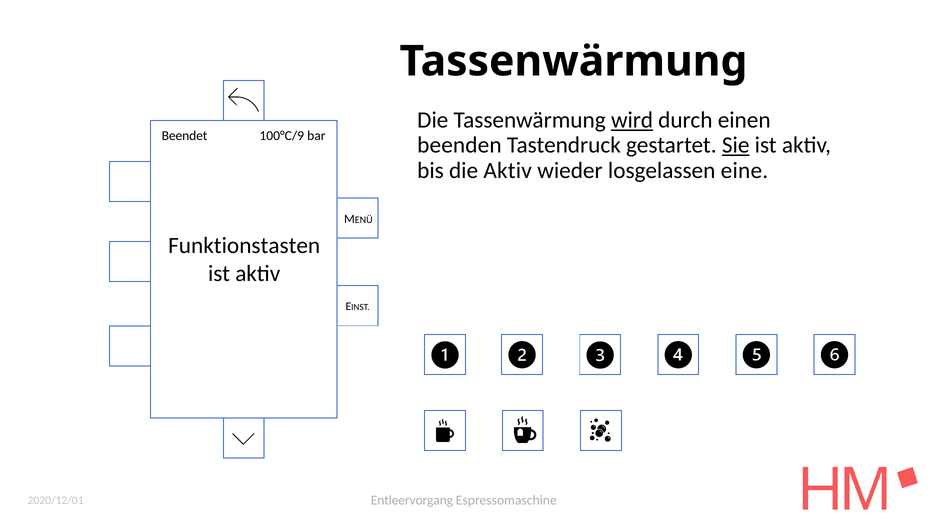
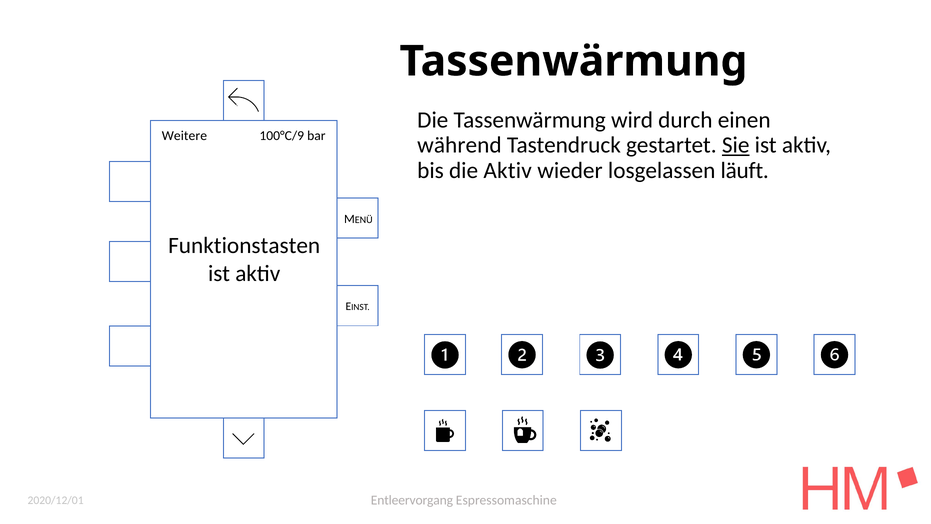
wird underline: present -> none
Beendet: Beendet -> Weitere
beenden: beenden -> während
eine: eine -> läuft
